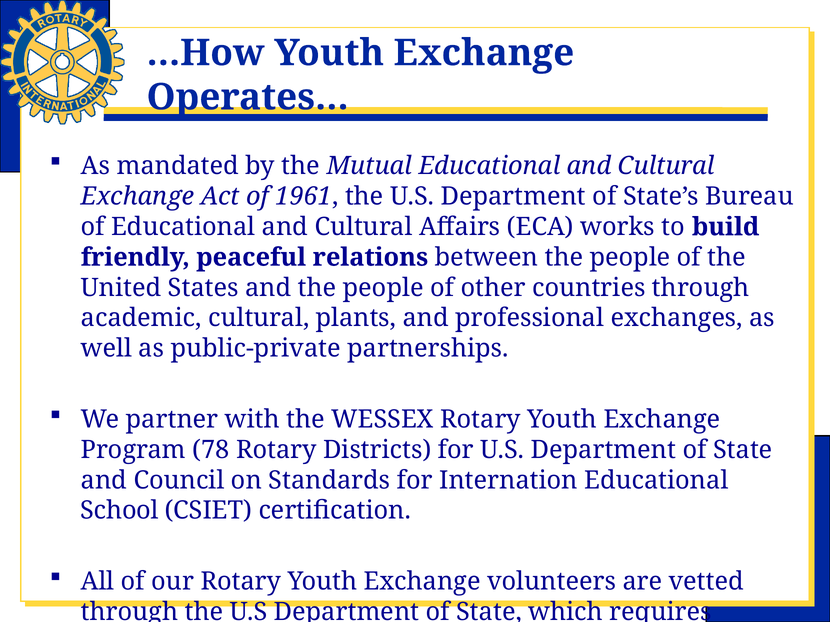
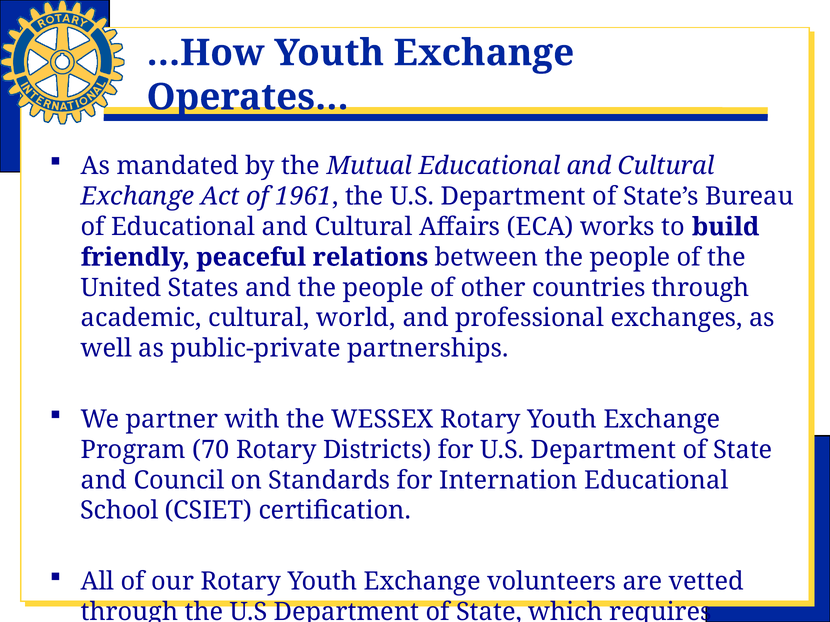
plants: plants -> world
78: 78 -> 70
